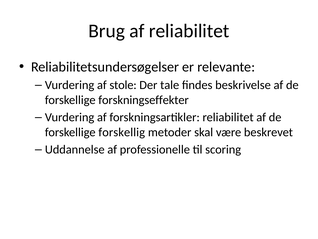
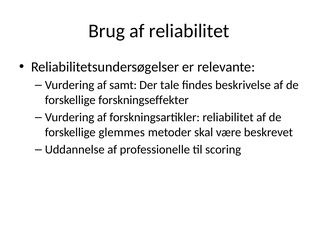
stole: stole -> samt
forskellig: forskellig -> glemmes
